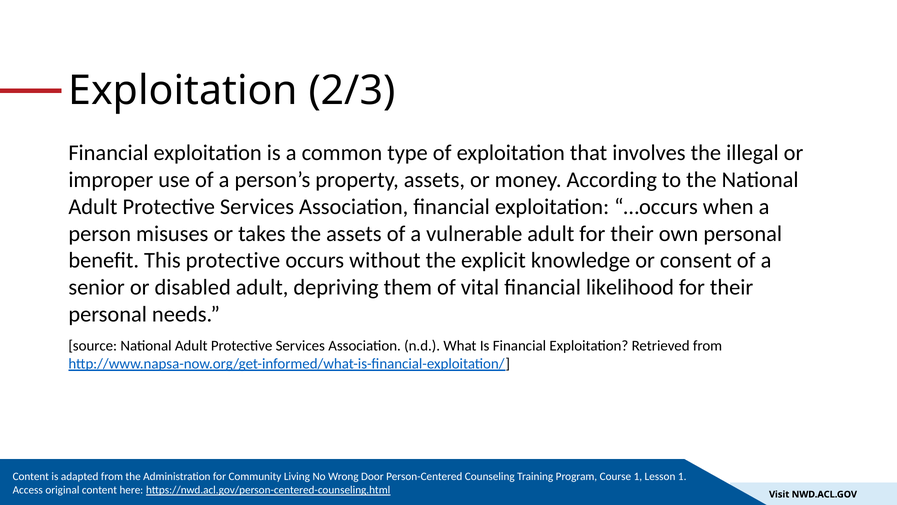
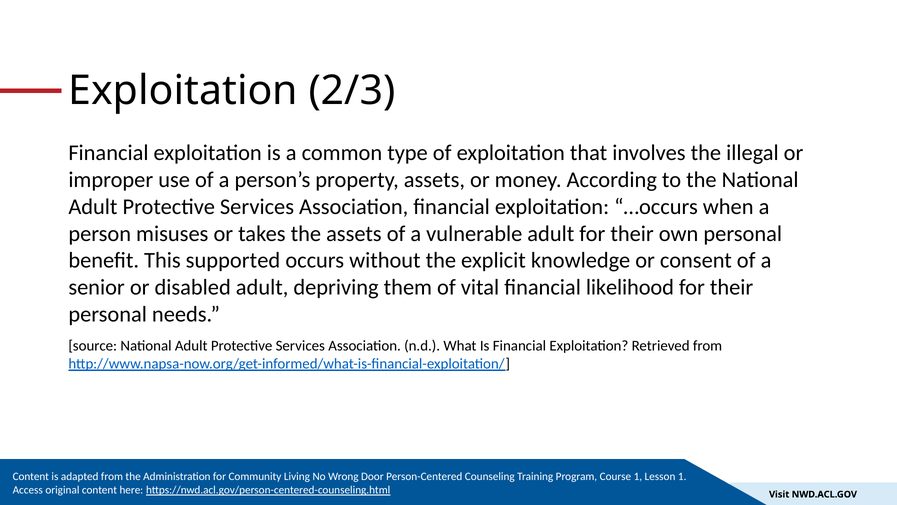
This protective: protective -> supported
